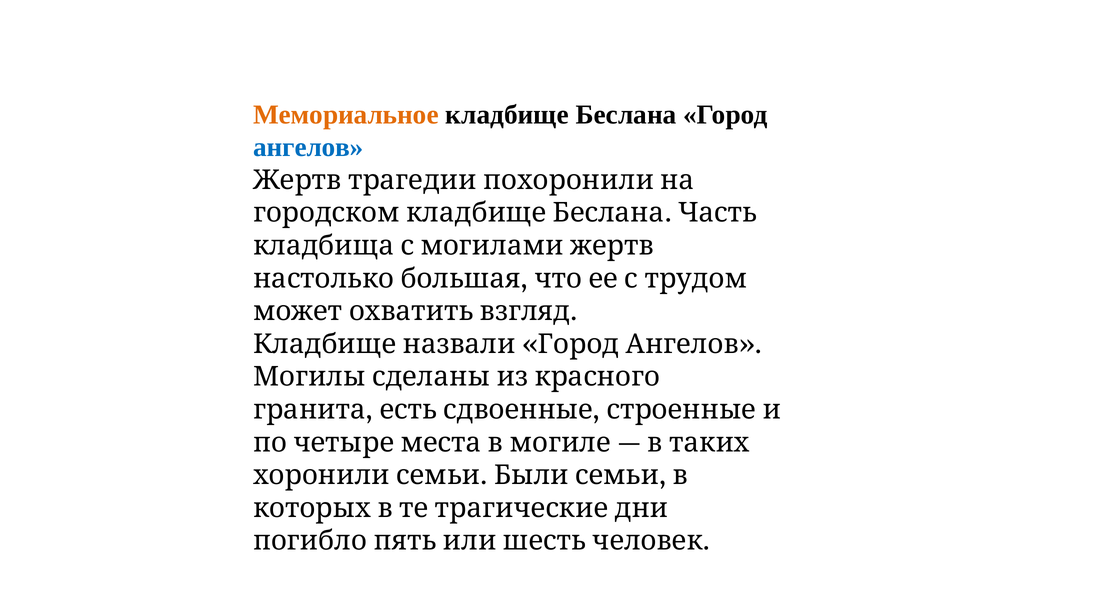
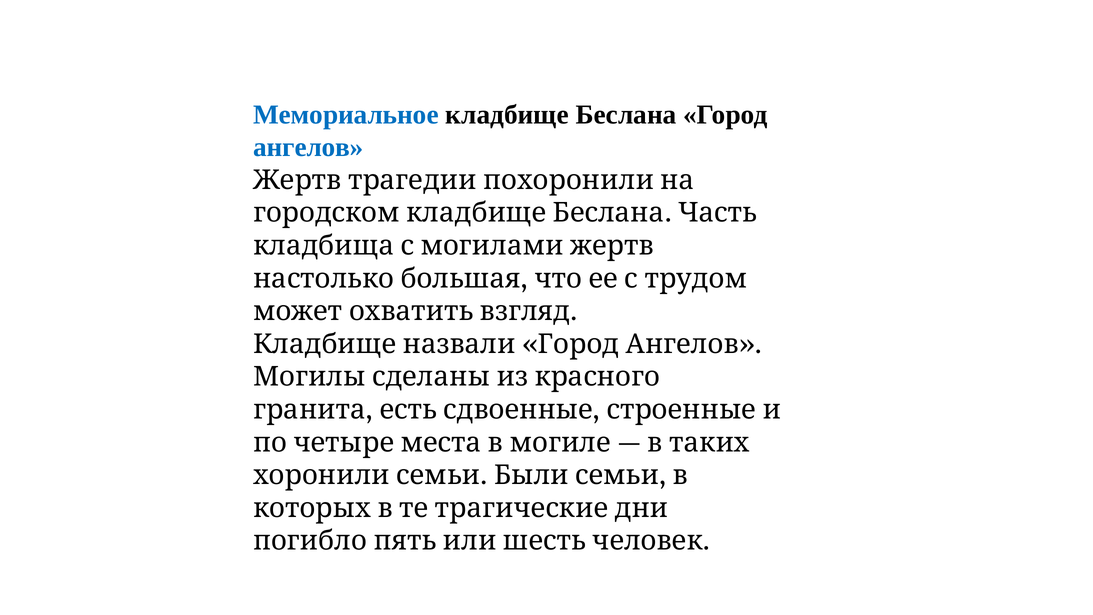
Мемориальное colour: orange -> blue
